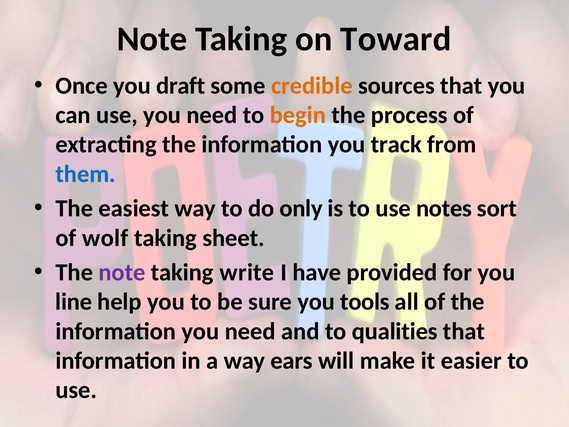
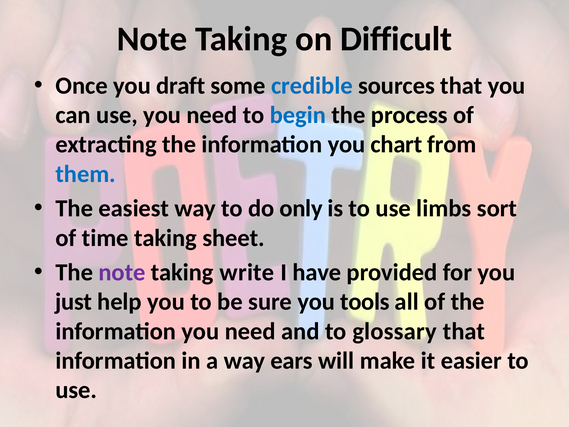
Toward: Toward -> Difficult
credible colour: orange -> blue
begin colour: orange -> blue
track: track -> chart
notes: notes -> limbs
wolf: wolf -> time
line: line -> just
qualities: qualities -> glossary
